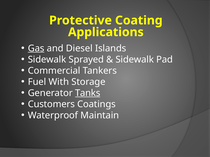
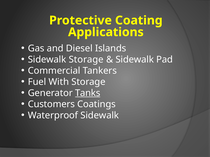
Gas underline: present -> none
Sidewalk Sprayed: Sprayed -> Storage
Waterproof Maintain: Maintain -> Sidewalk
